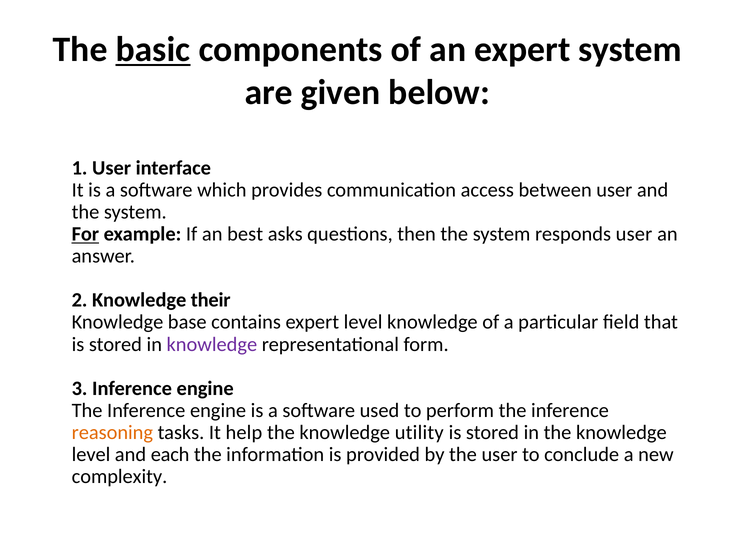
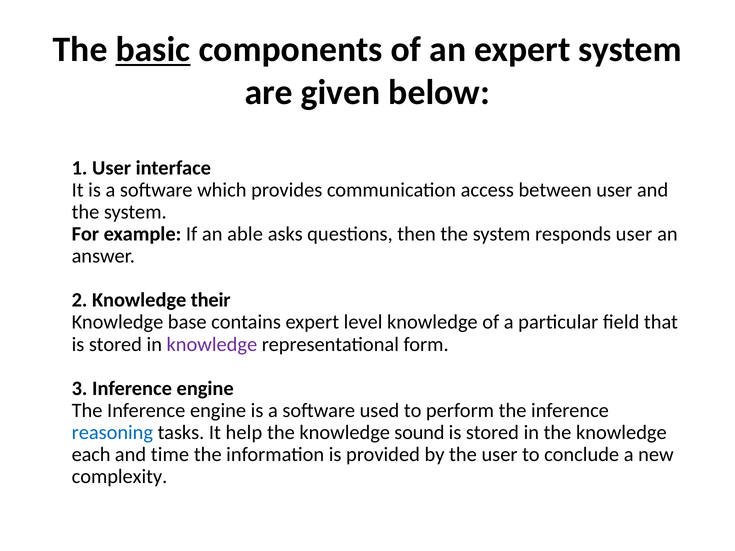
For underline: present -> none
best: best -> able
reasoning colour: orange -> blue
utility: utility -> sound
level at (91, 455): level -> each
each: each -> time
